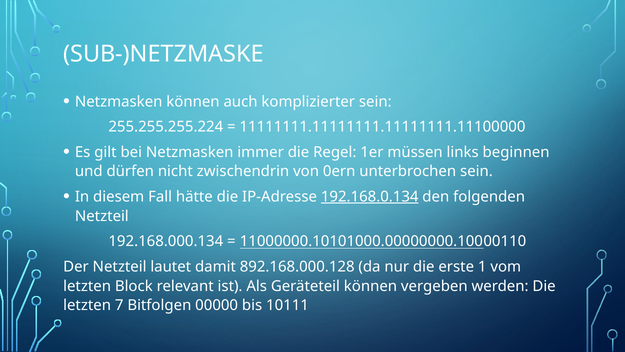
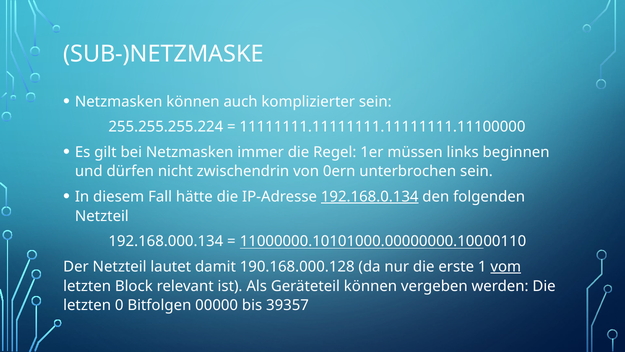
892.168.000.128: 892.168.000.128 -> 190.168.000.128
vom underline: none -> present
7: 7 -> 0
10111: 10111 -> 39357
